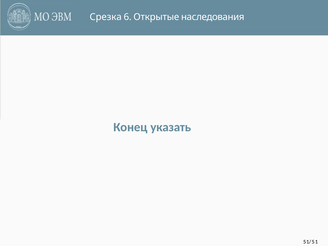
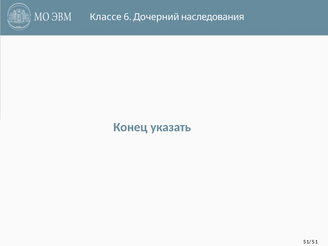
Срезка: Срезка -> Классе
Открытые: Открытые -> Дочерний
